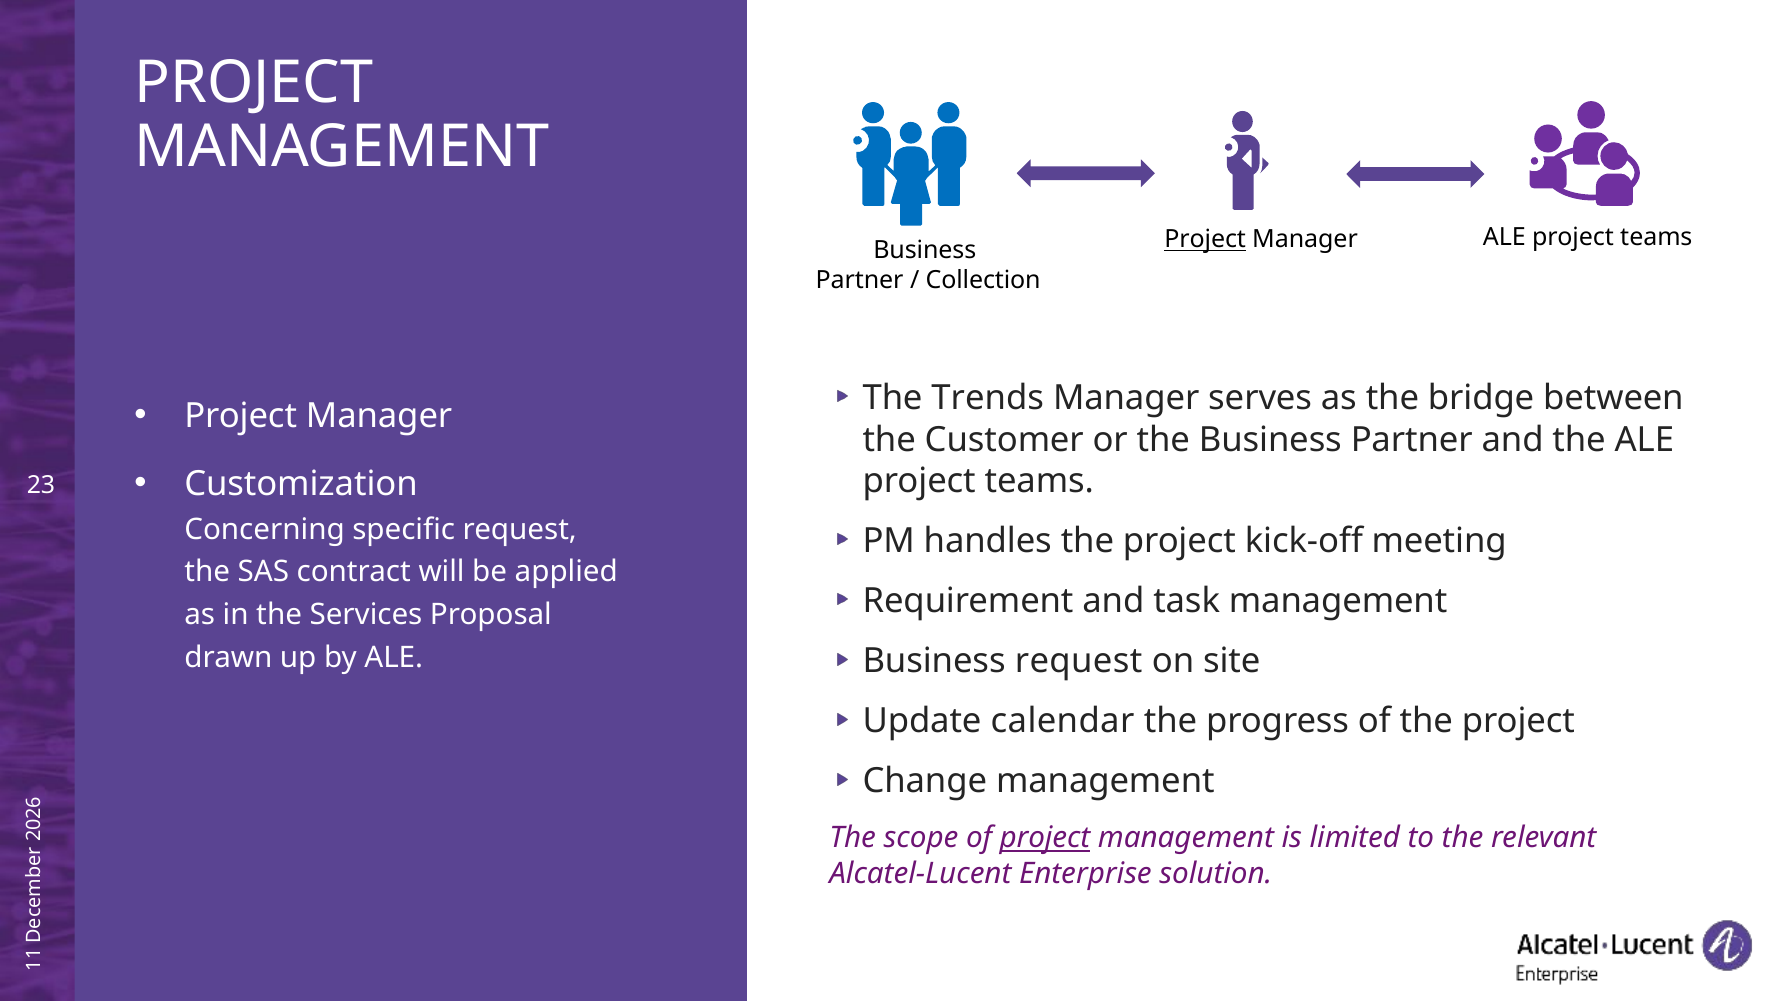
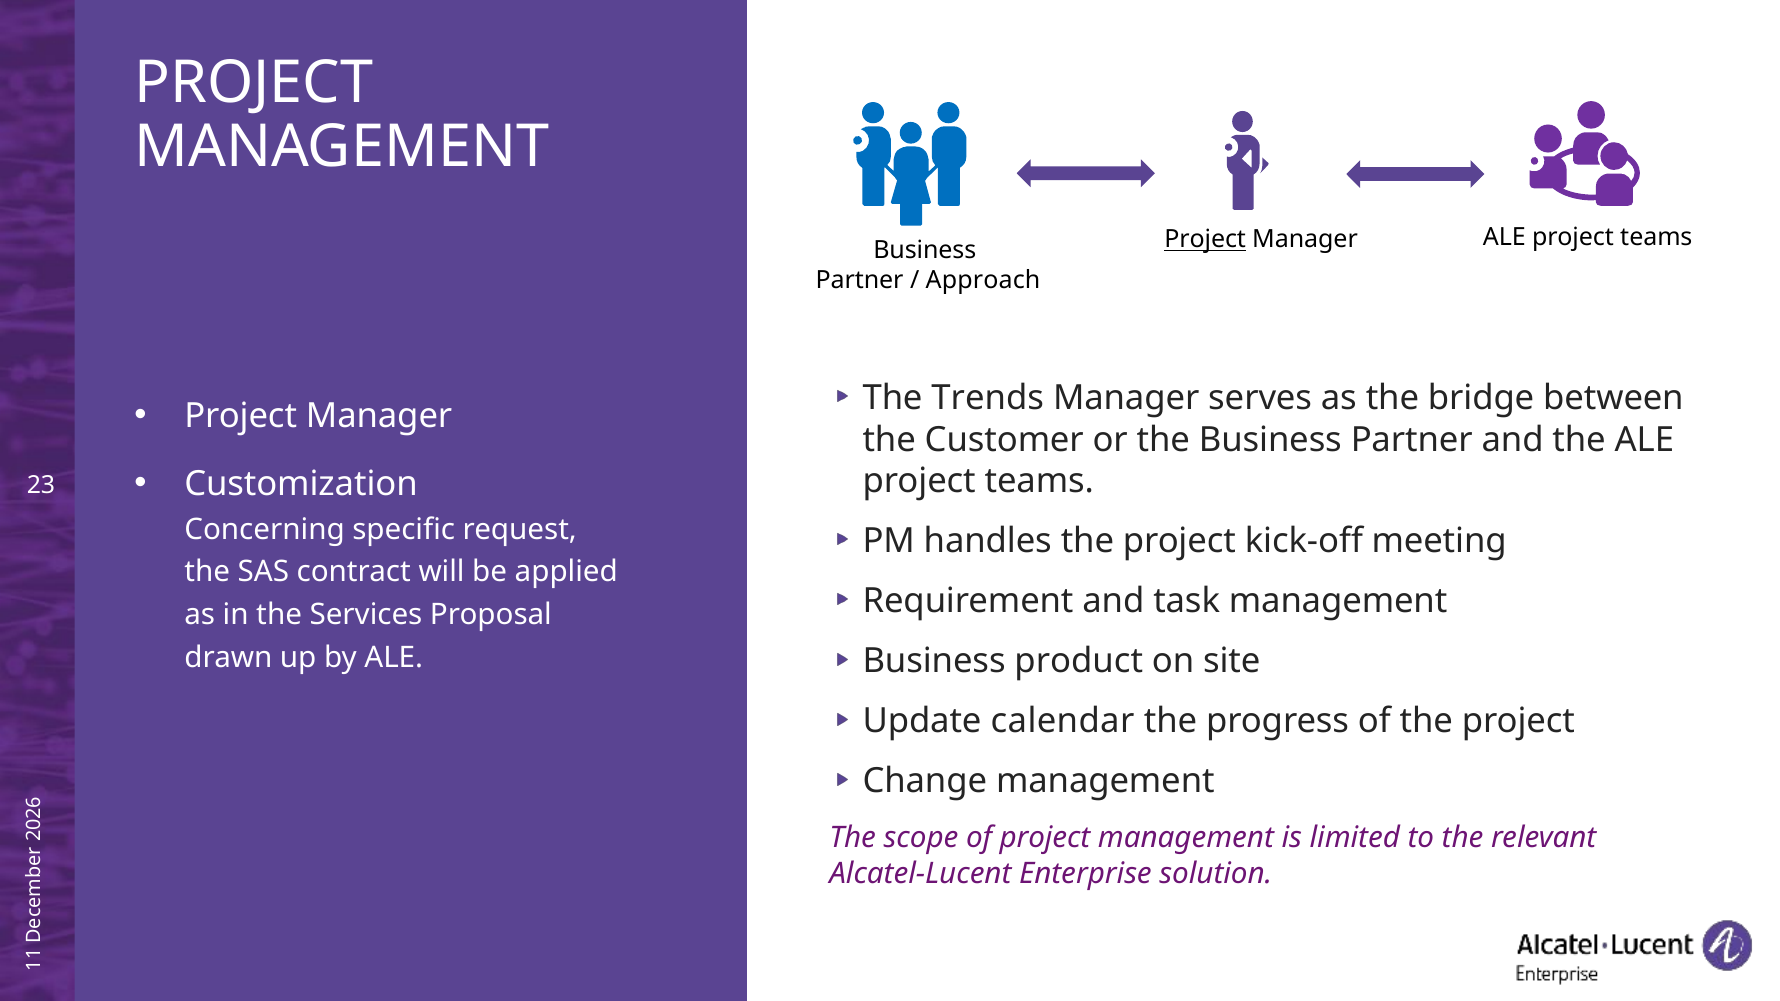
Collection: Collection -> Approach
Business request: request -> product
project at (1045, 838) underline: present -> none
